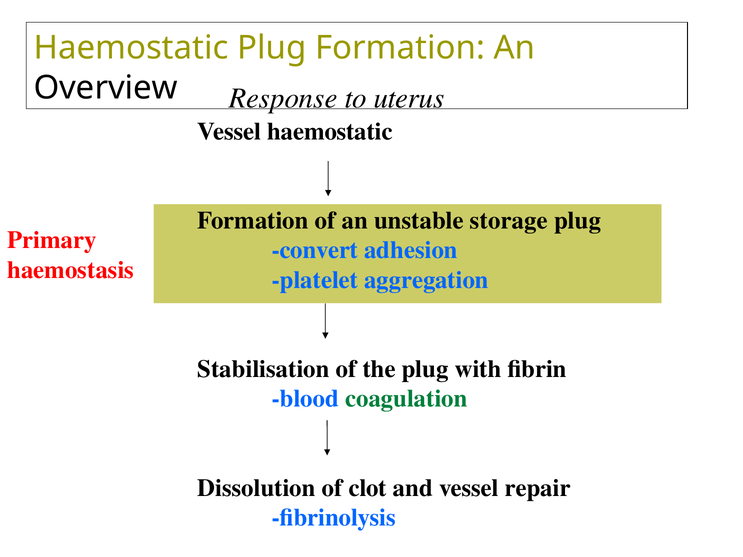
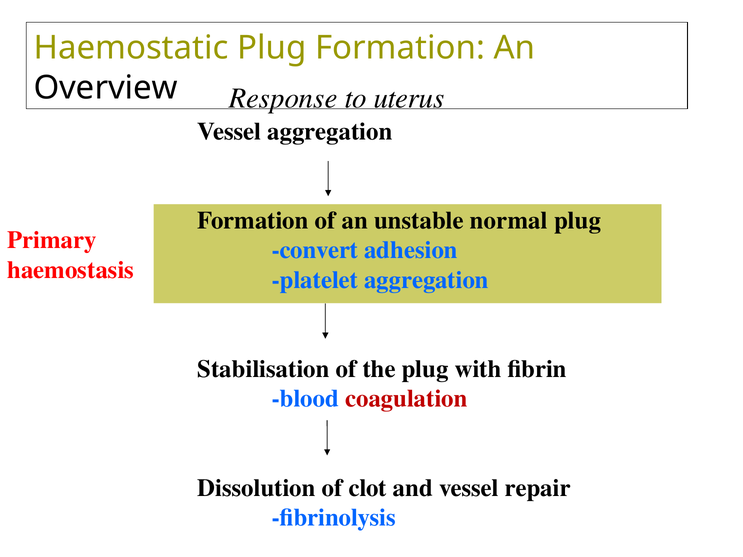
Vessel haemostatic: haemostatic -> aggregation
storage: storage -> normal
coagulation colour: green -> red
